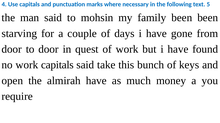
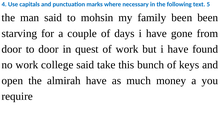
work capitals: capitals -> college
